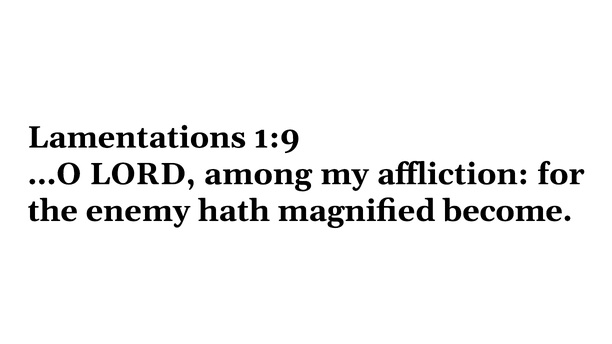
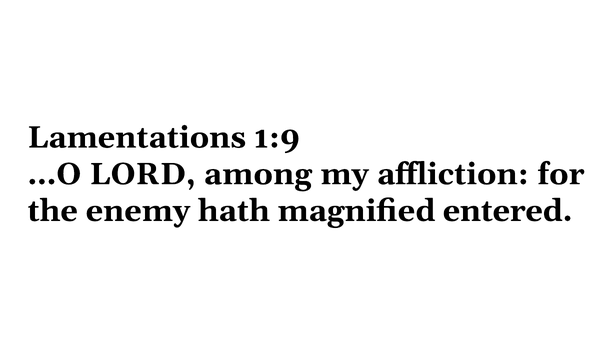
become: become -> entered
